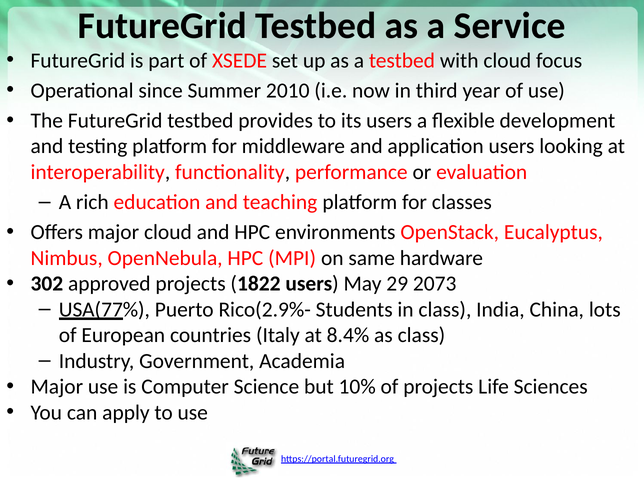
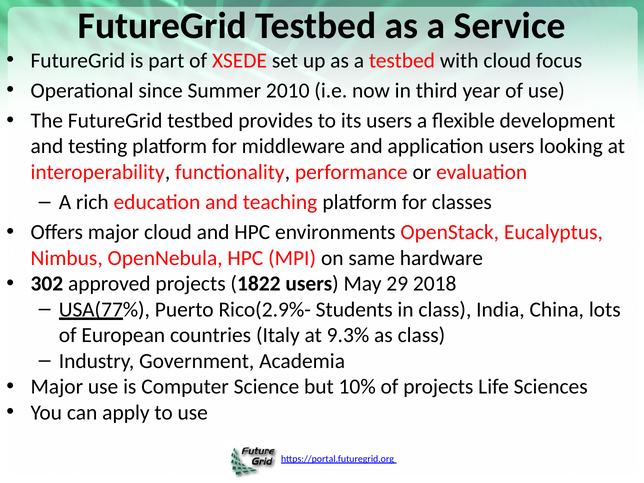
2073: 2073 -> 2018
8.4%: 8.4% -> 9.3%
